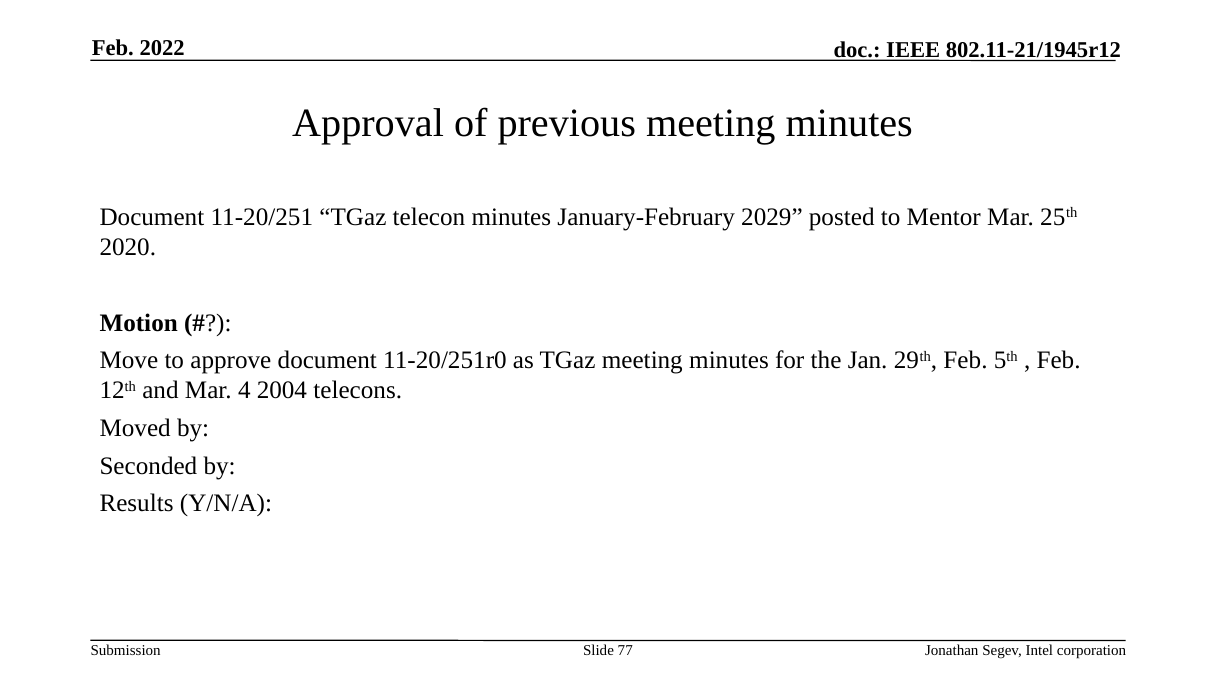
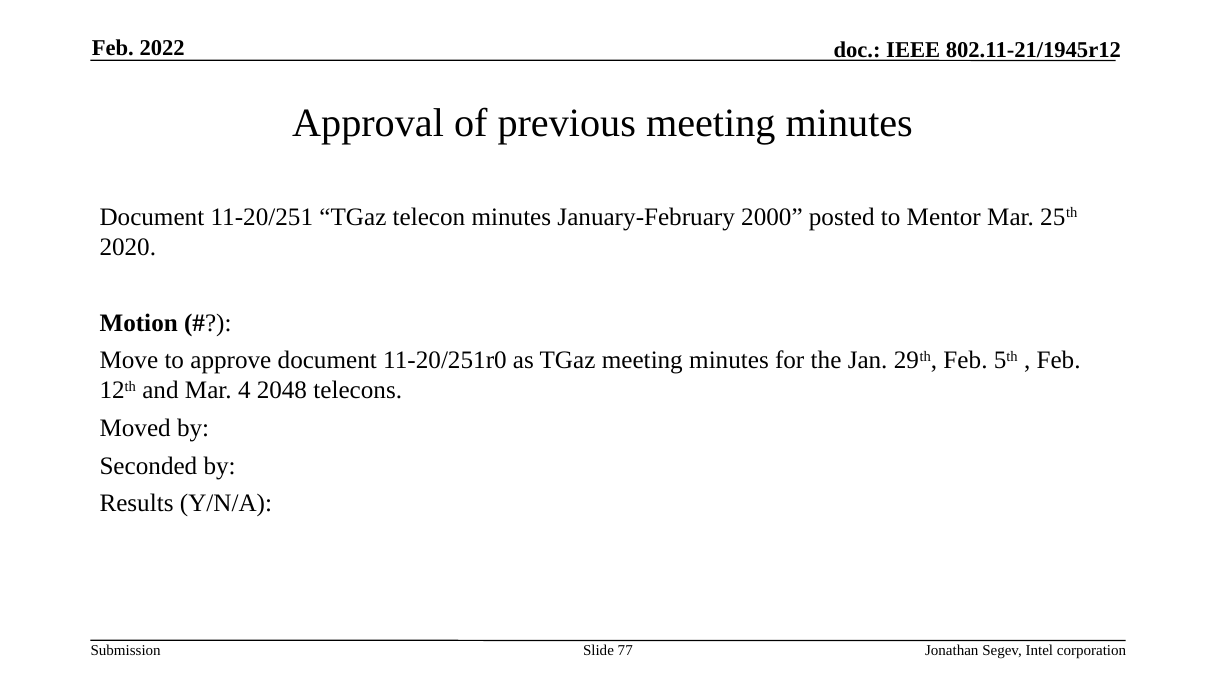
2029: 2029 -> 2000
2004: 2004 -> 2048
